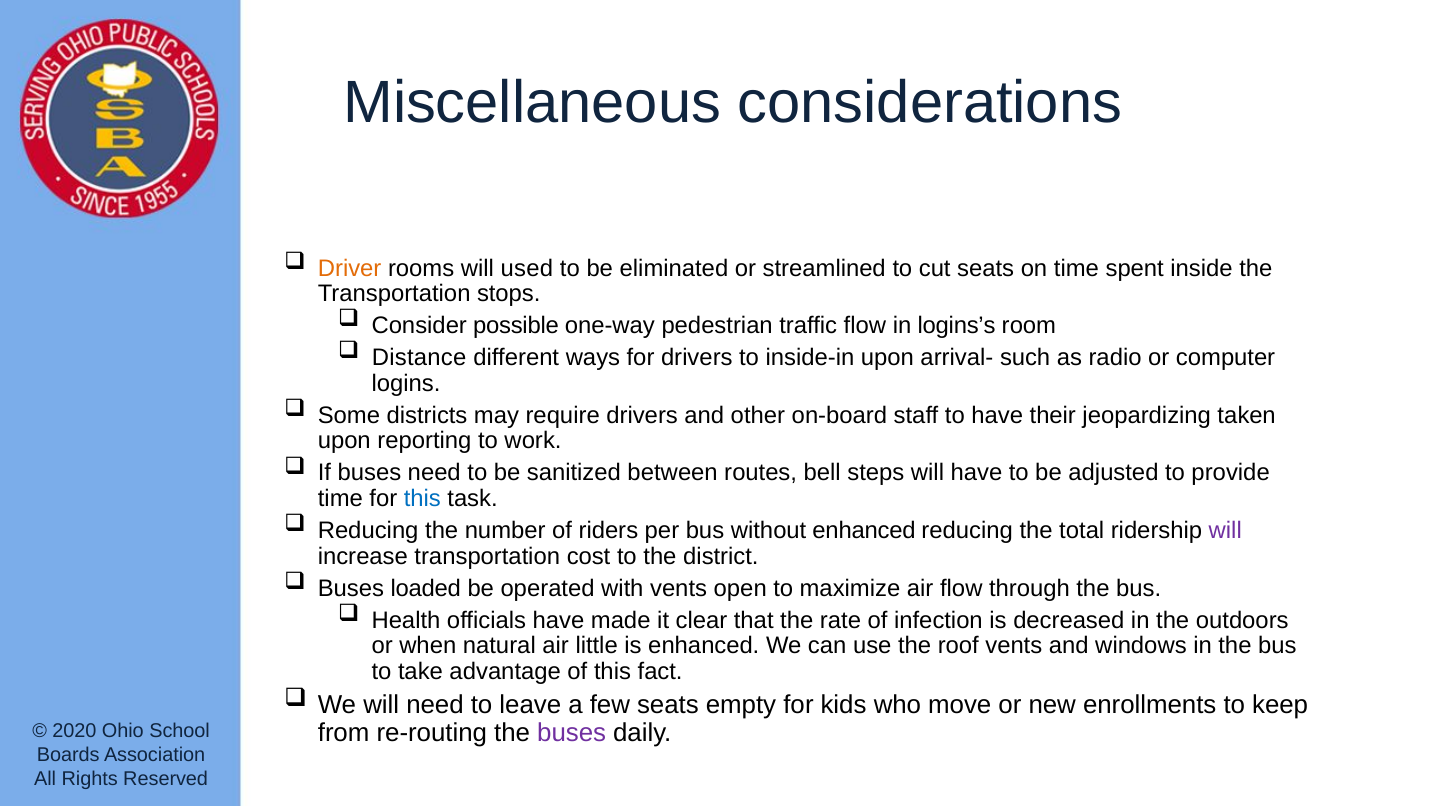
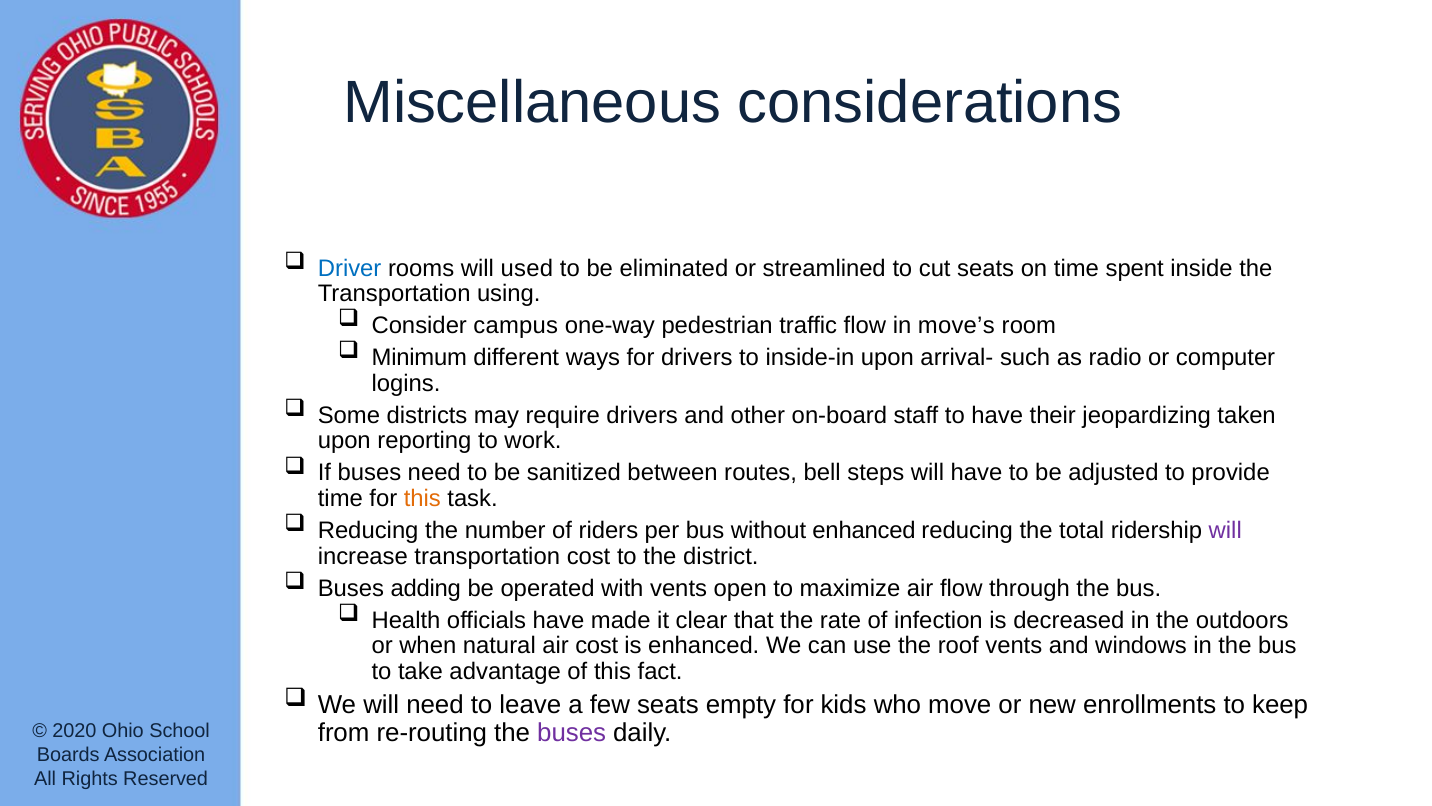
Driver colour: orange -> blue
stops: stops -> using
possible: possible -> campus
logins’s: logins’s -> move’s
Distance: Distance -> Minimum
this at (422, 498) colour: blue -> orange
loaded: loaded -> adding
air little: little -> cost
